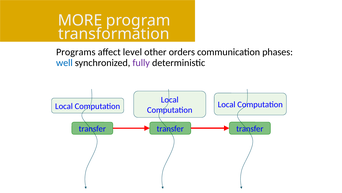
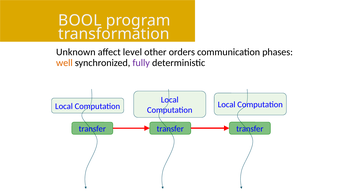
MORE: MORE -> BOOL
Programs: Programs -> Unknown
well colour: blue -> orange
